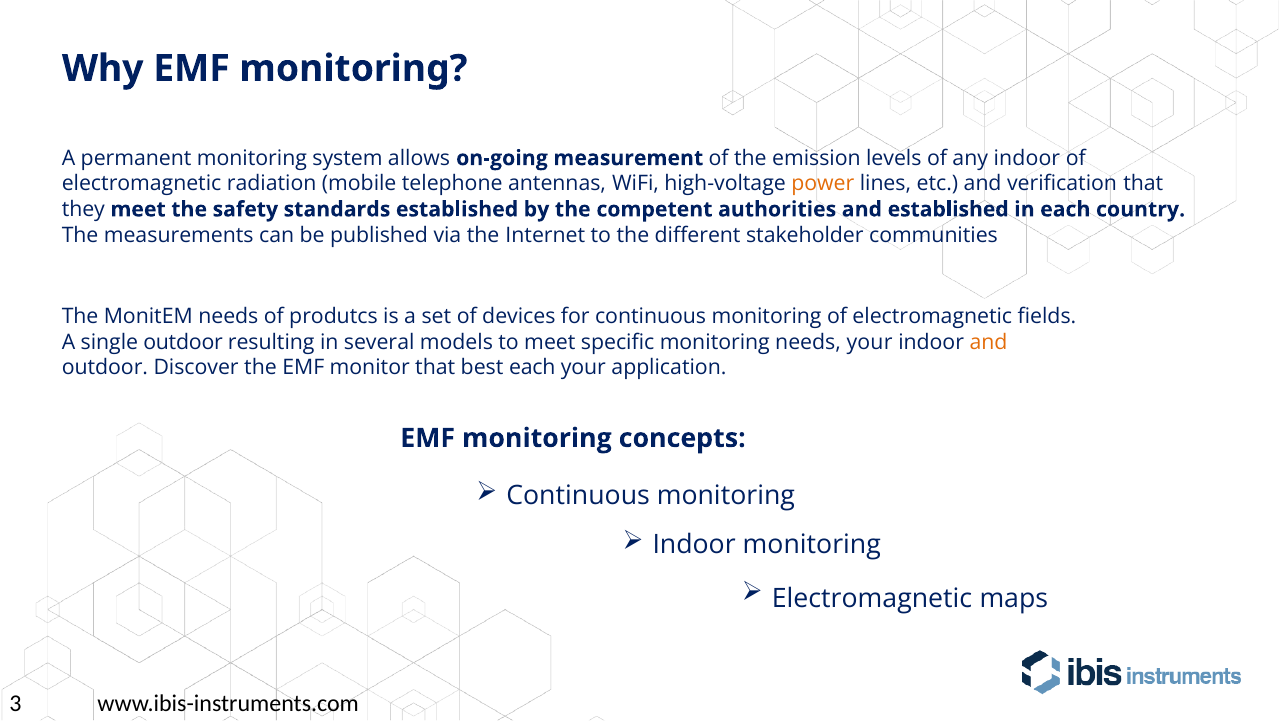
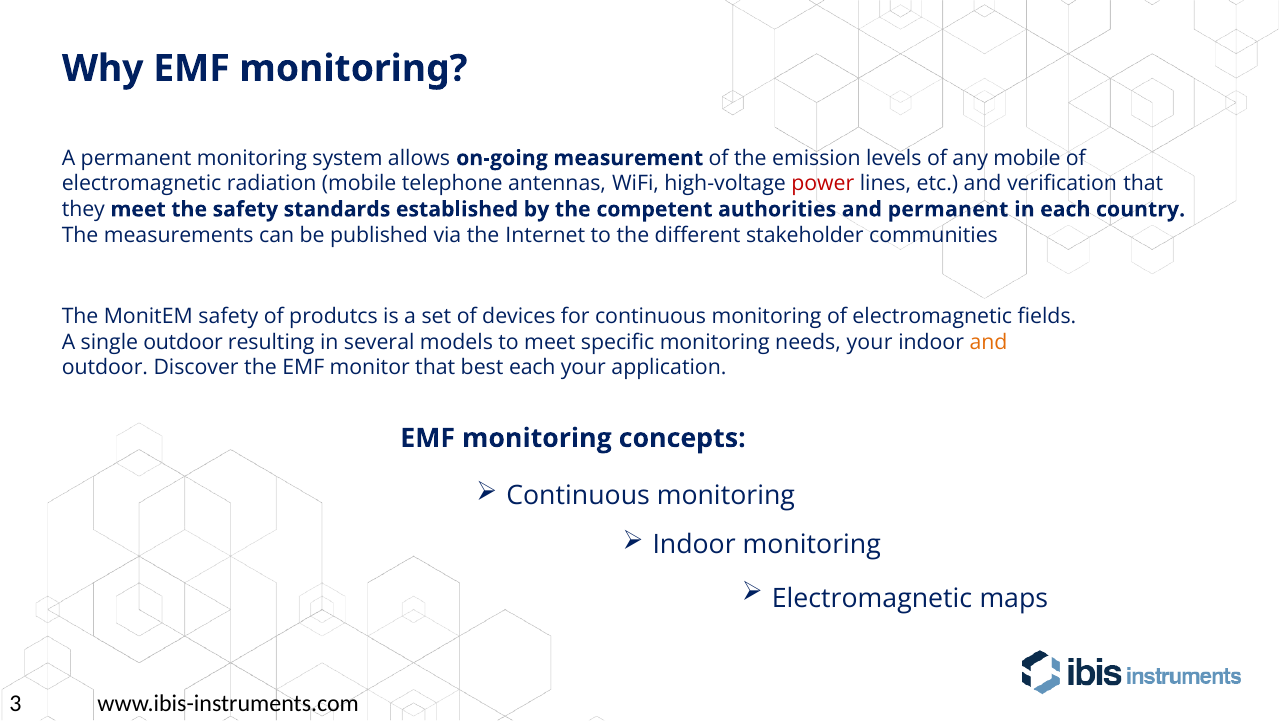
any indoor: indoor -> mobile
power colour: orange -> red
and established: established -> permanent
MonitEM needs: needs -> safety
